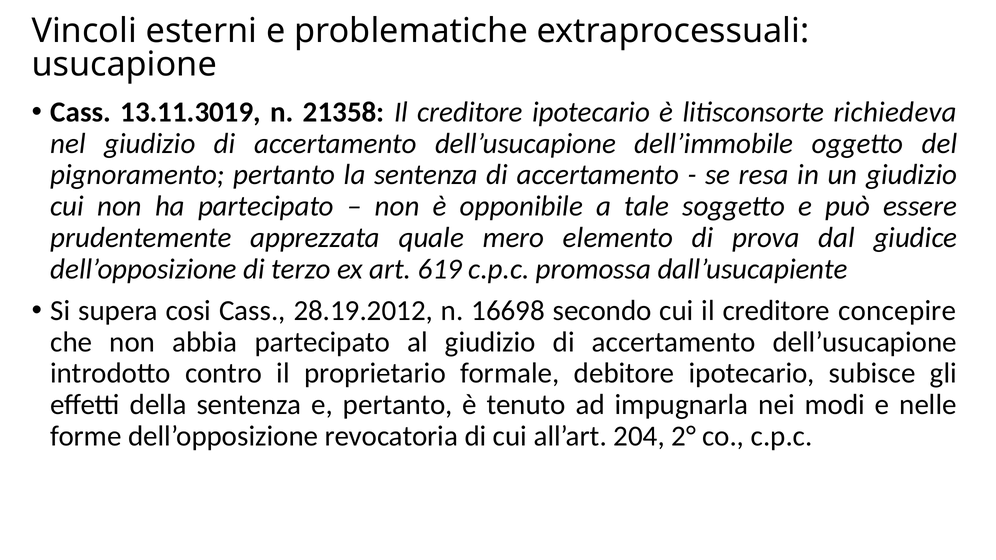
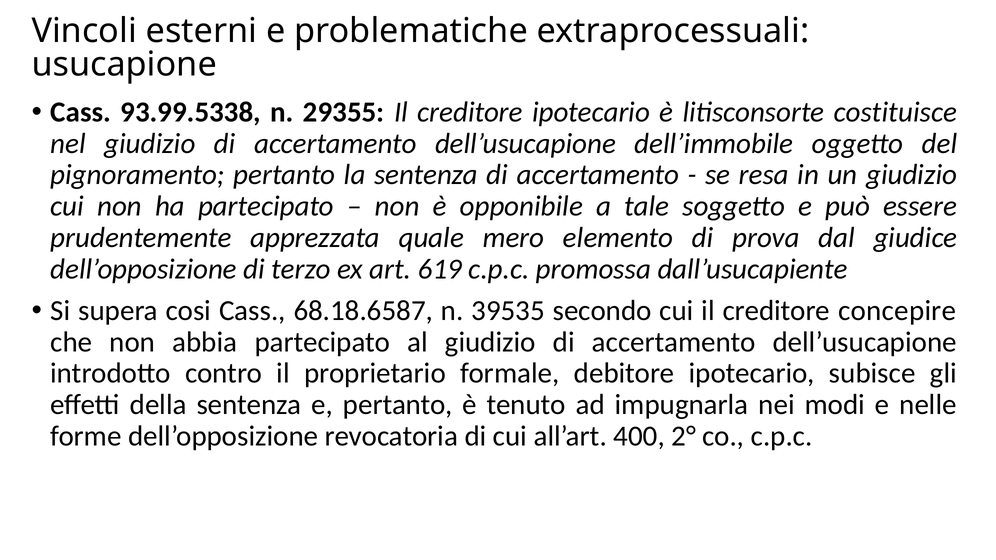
13.11.3019: 13.11.3019 -> 93.99.5338
21358: 21358 -> 29355
richiedeva: richiedeva -> costituisce
28.19.2012: 28.19.2012 -> 68.18.6587
16698: 16698 -> 39535
204: 204 -> 400
